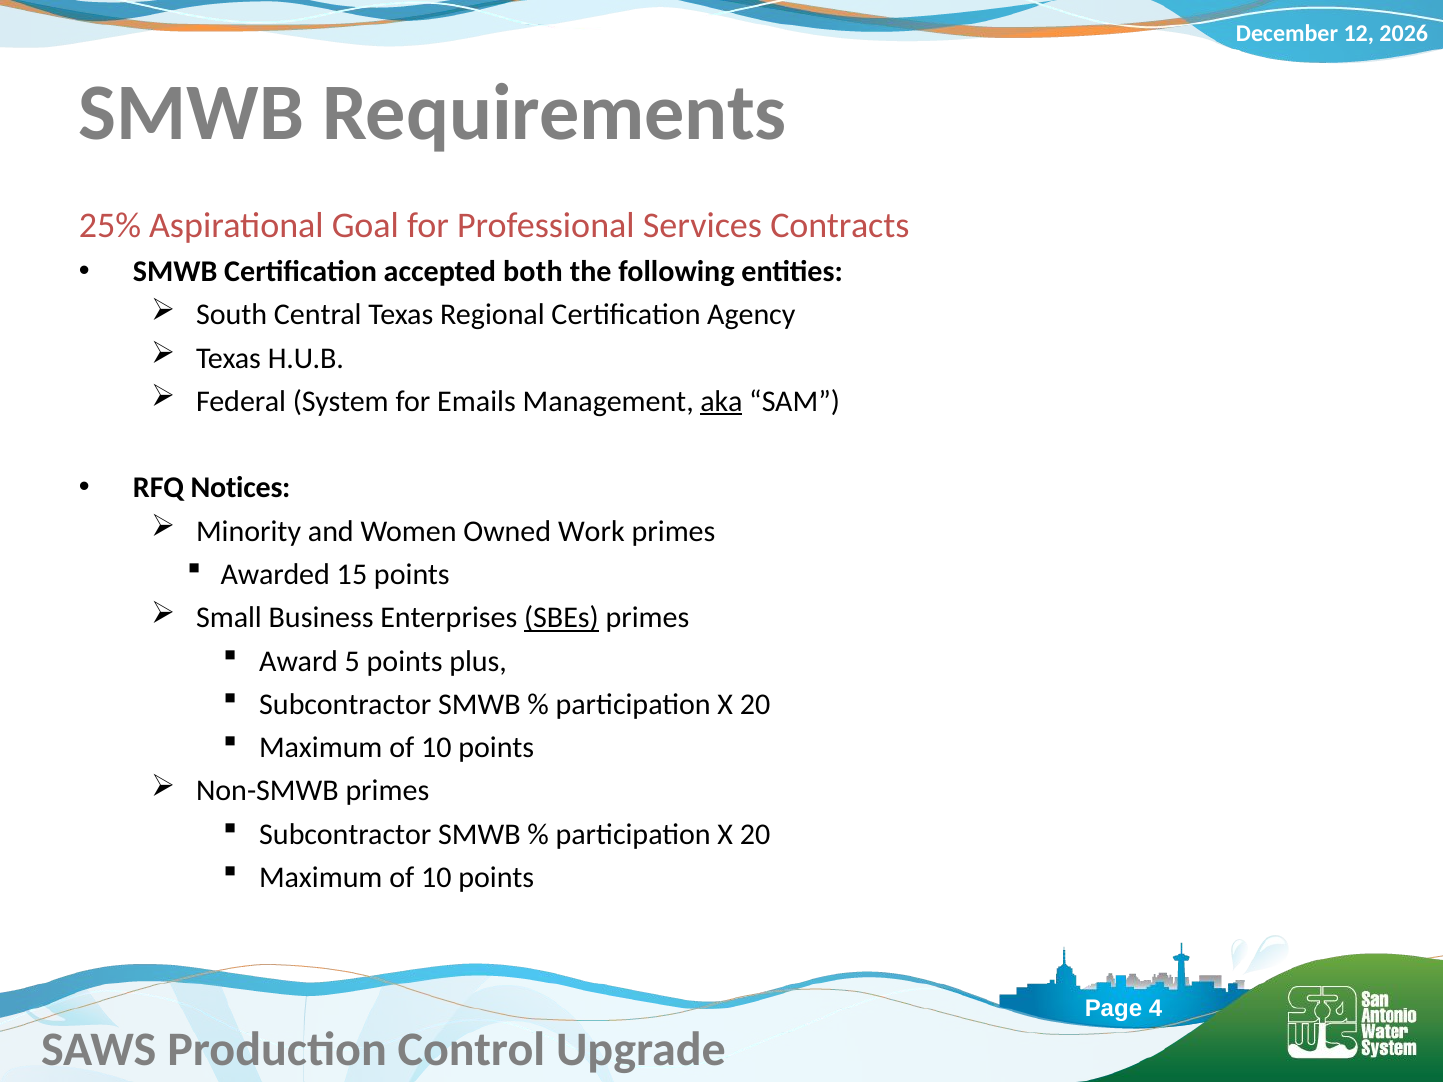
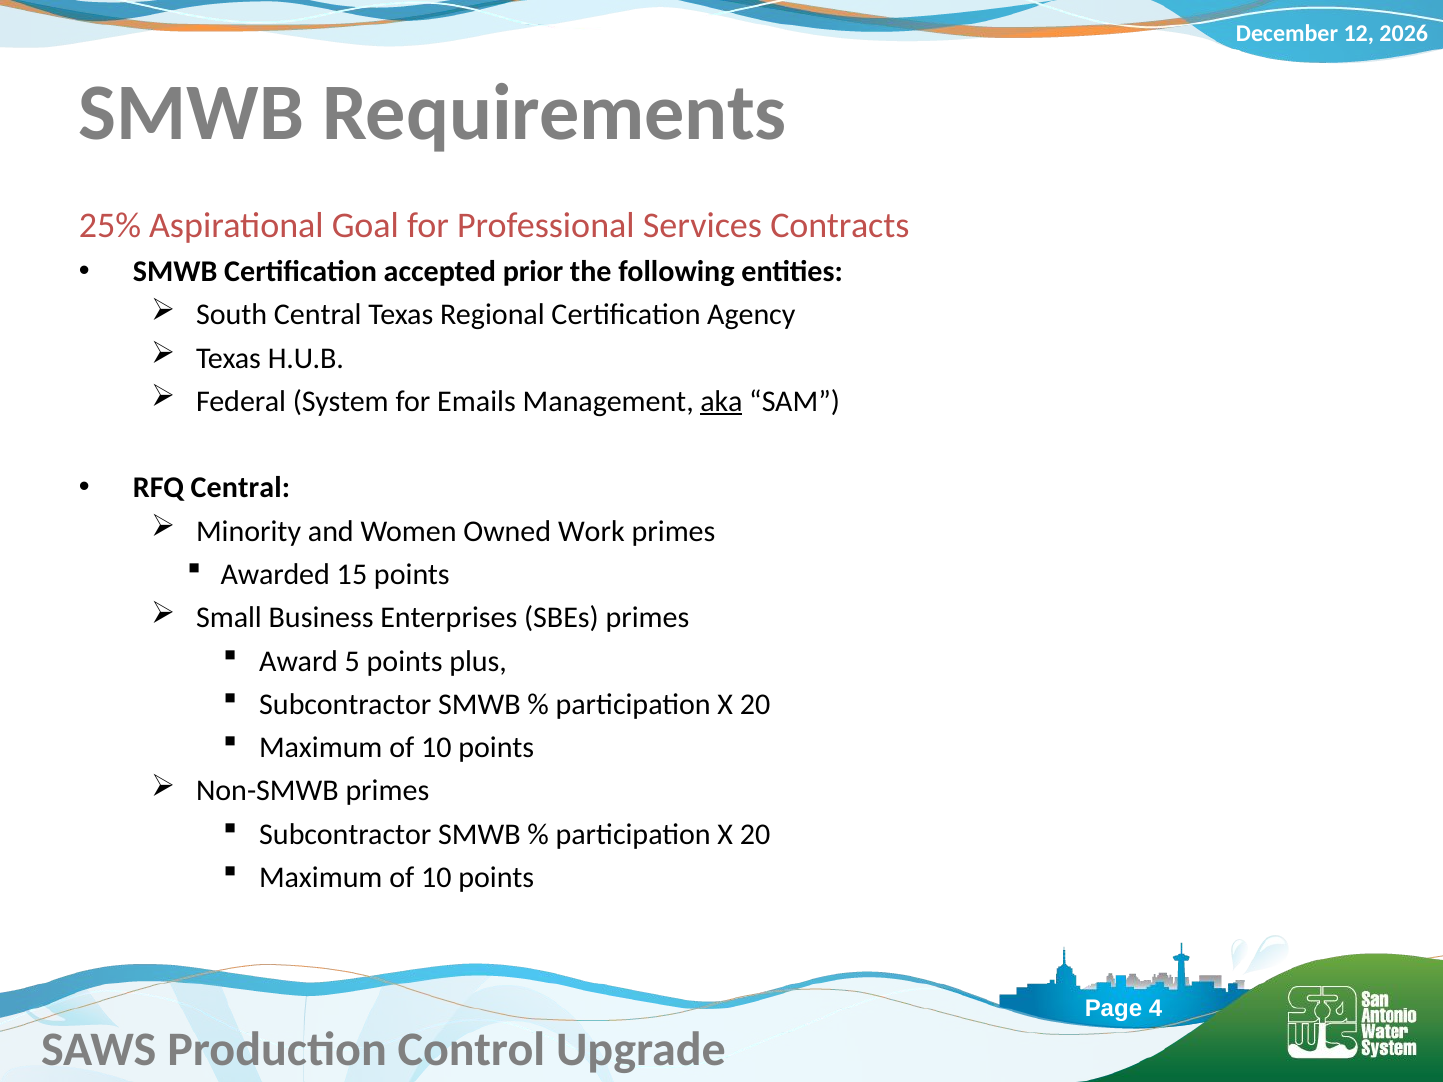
both: both -> prior
RFQ Notices: Notices -> Central
SBEs underline: present -> none
